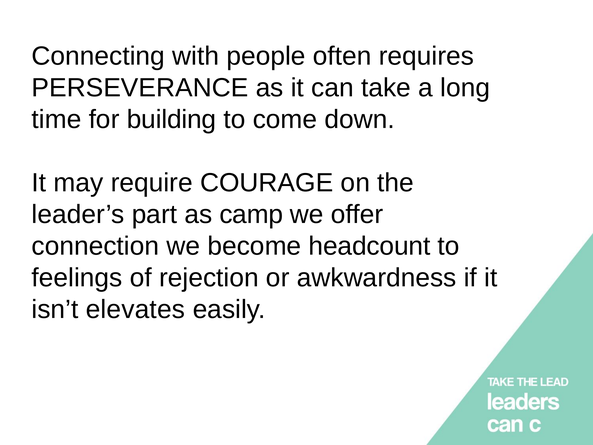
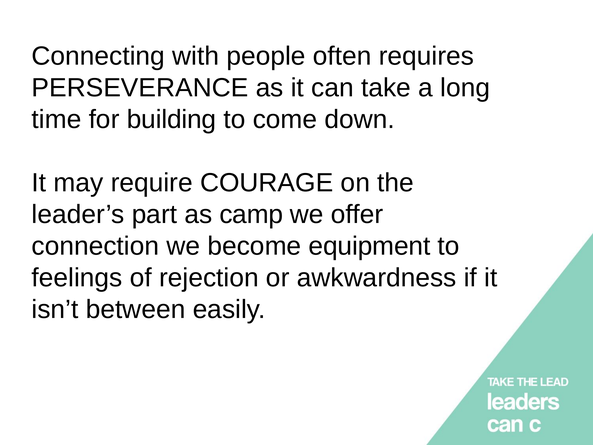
headcount: headcount -> equipment
elevates: elevates -> between
